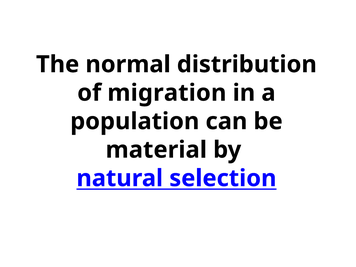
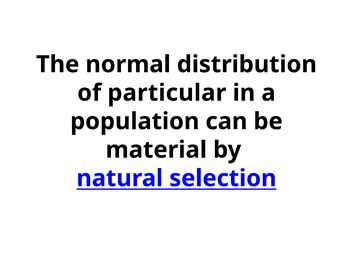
migration: migration -> particular
